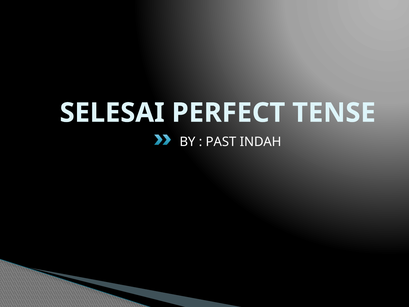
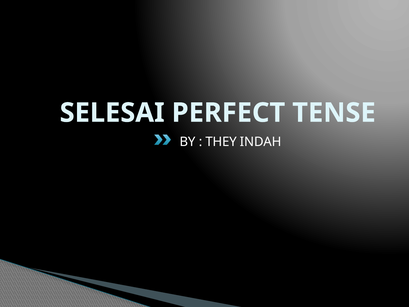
PAST: PAST -> THEY
